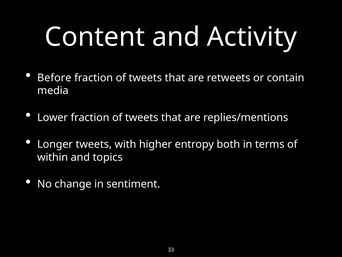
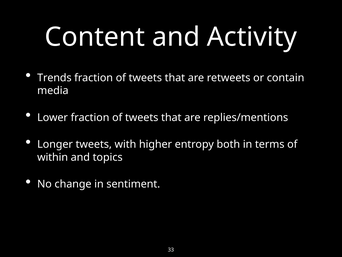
Before: Before -> Trends
